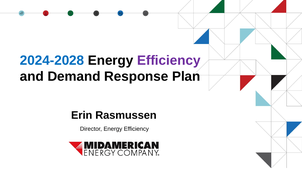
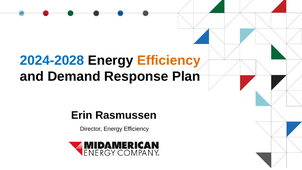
Efficiency at (169, 60) colour: purple -> orange
